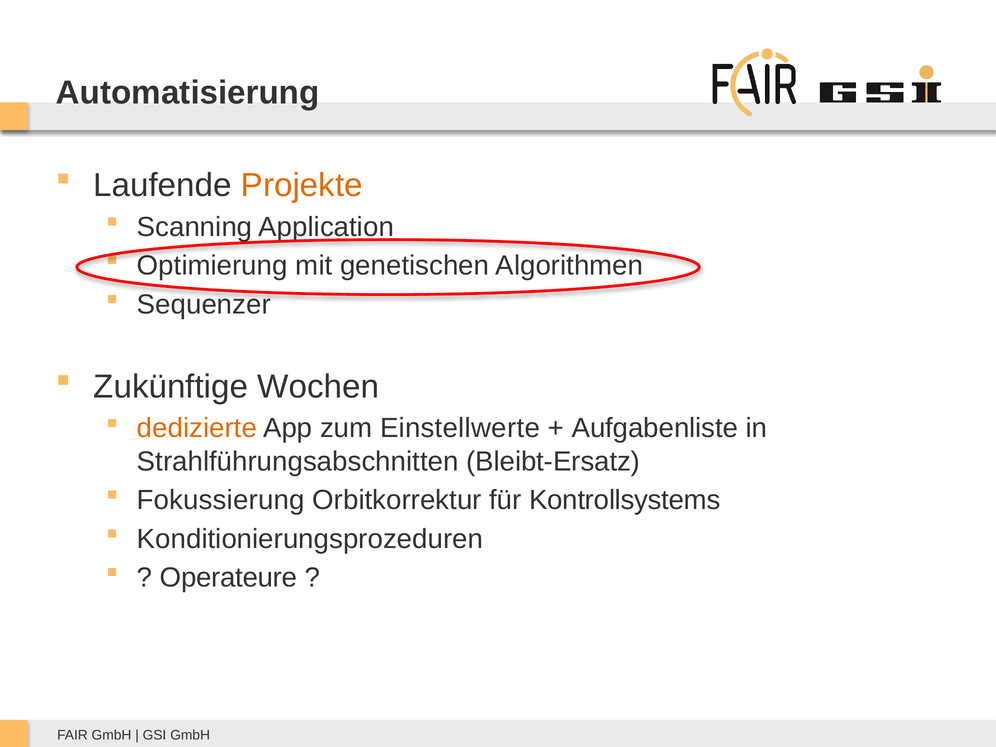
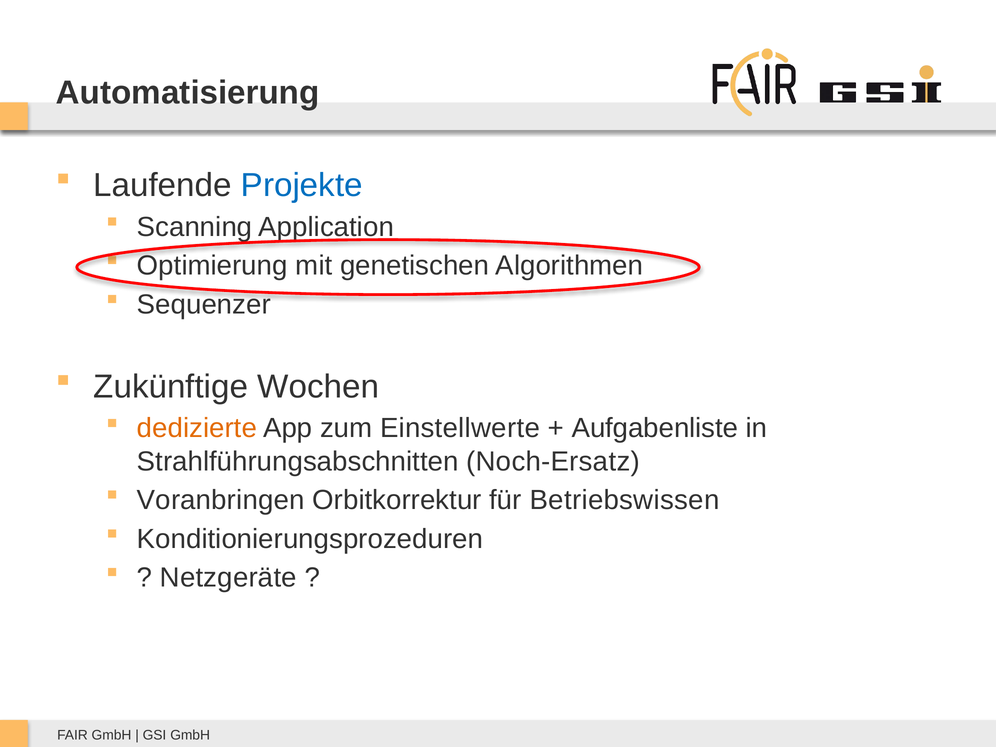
Projekte colour: orange -> blue
Bleibt-Ersatz: Bleibt-Ersatz -> Noch-Ersatz
Fokussierung: Fokussierung -> Voranbringen
Kontrollsystems: Kontrollsystems -> Betriebswissen
Operateure: Operateure -> Netzgeräte
